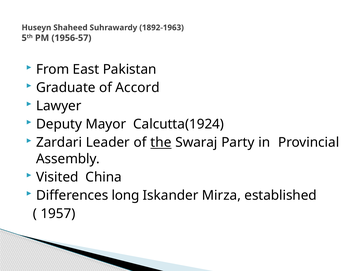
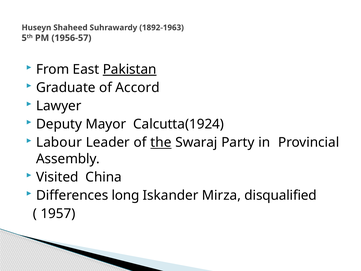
Pakistan underline: none -> present
Zardari: Zardari -> Labour
established: established -> disqualified
